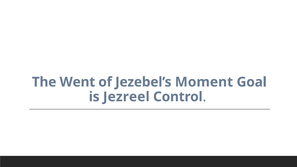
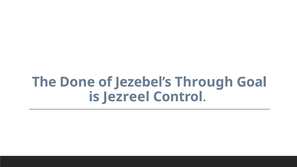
Went: Went -> Done
Moment: Moment -> Through
